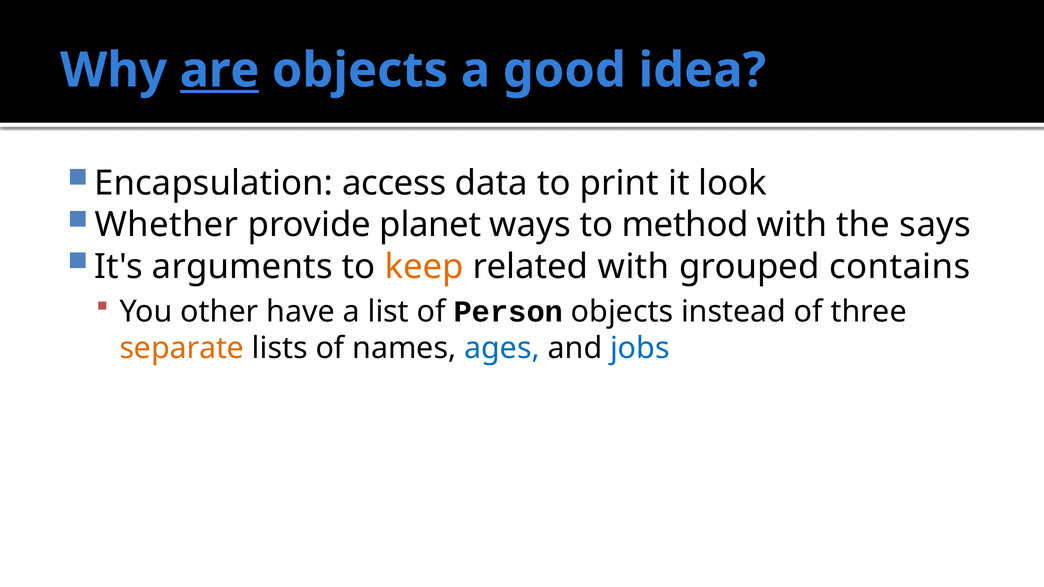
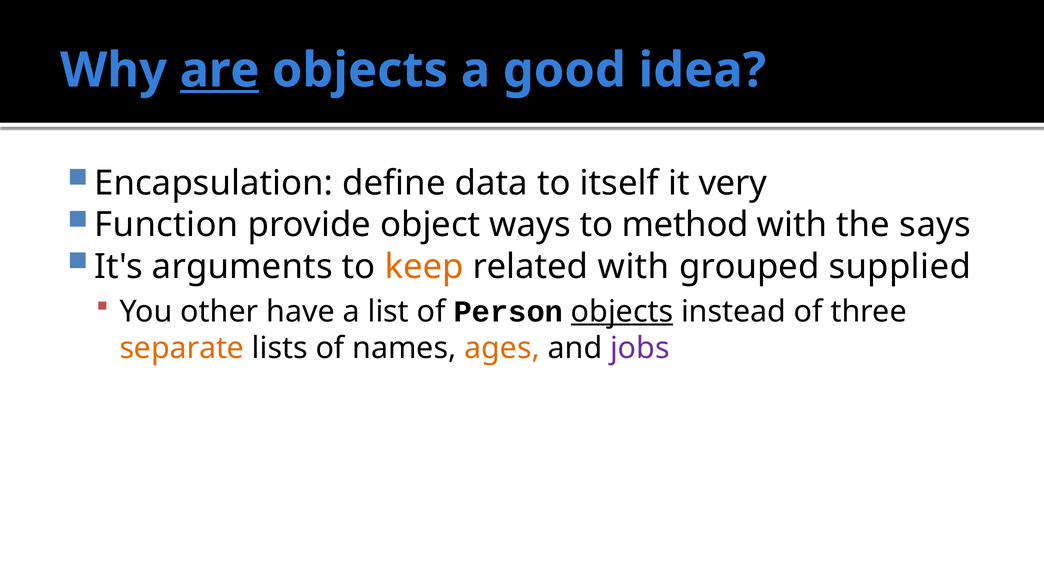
access: access -> define
print: print -> itself
look: look -> very
Whether: Whether -> Function
planet: planet -> object
contains: contains -> supplied
objects at (622, 312) underline: none -> present
ages colour: blue -> orange
jobs colour: blue -> purple
